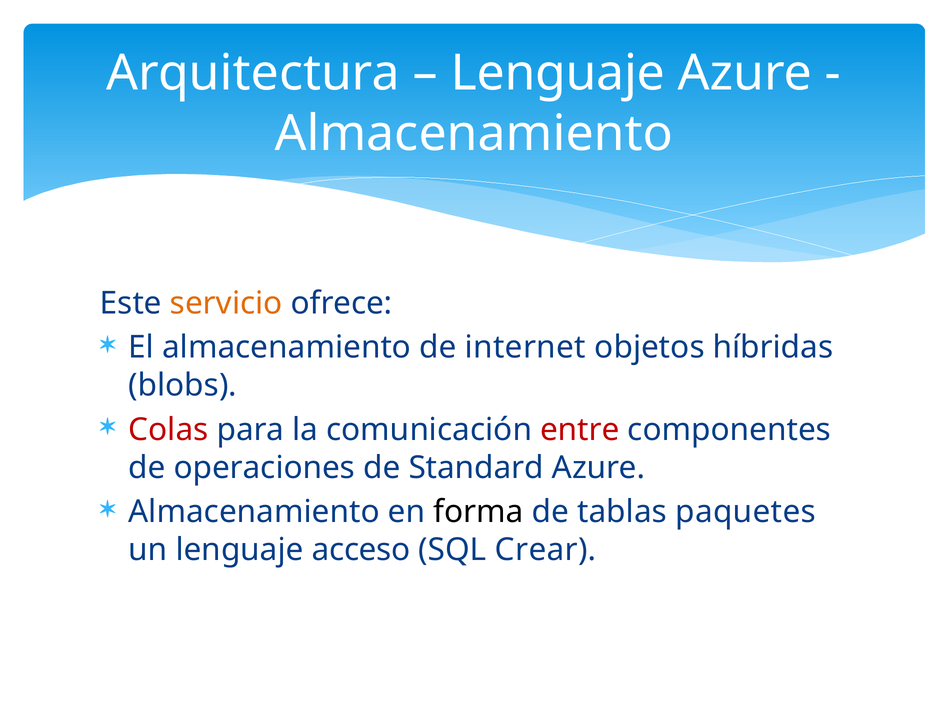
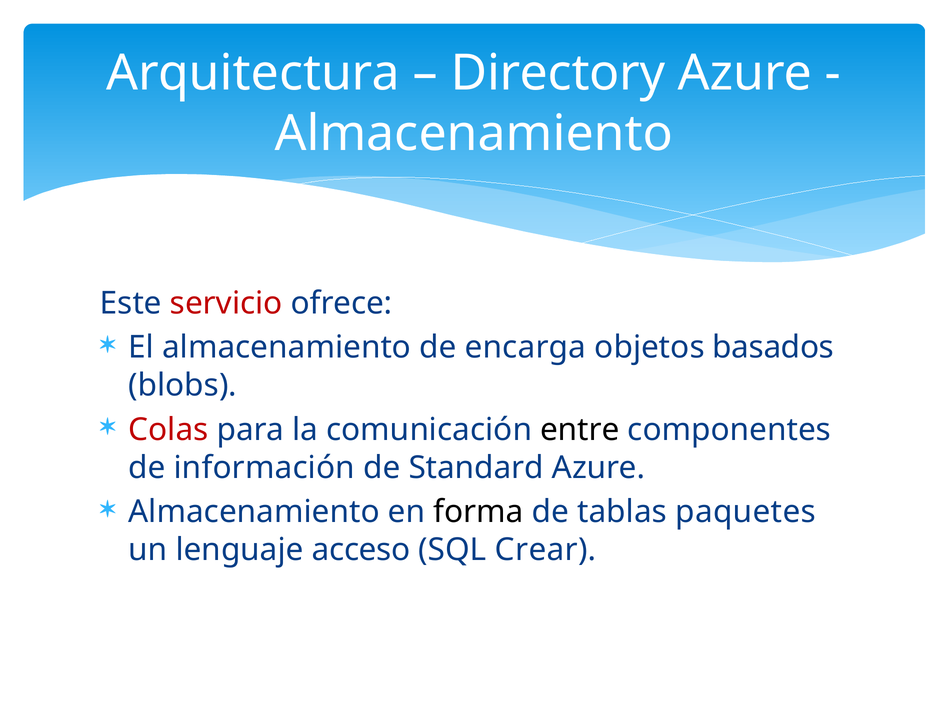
Lenguaje at (558, 73): Lenguaje -> Directory
servicio colour: orange -> red
internet: internet -> encarga
híbridas: híbridas -> basados
entre colour: red -> black
operaciones: operaciones -> información
